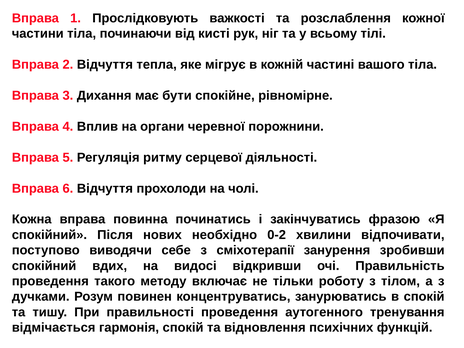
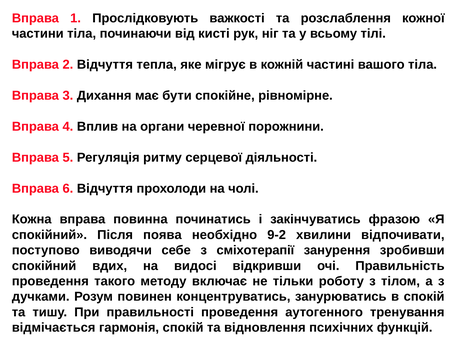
нових: нових -> поява
0-2: 0-2 -> 9-2
